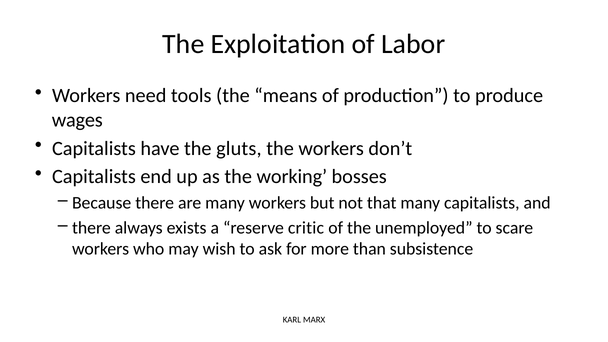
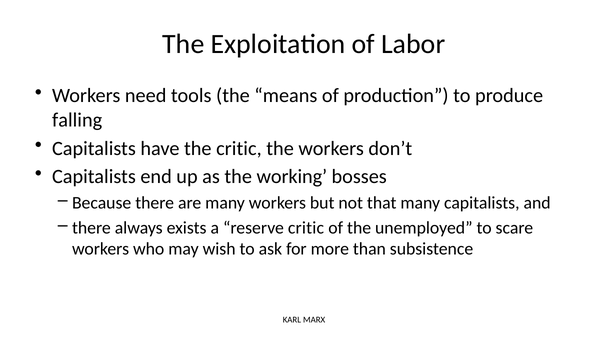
wages: wages -> falling
the gluts: gluts -> critic
